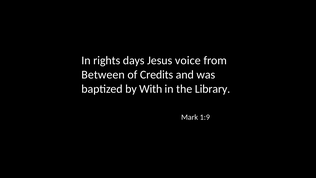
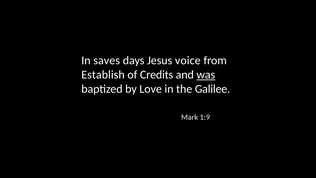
rights: rights -> saves
Between: Between -> Establish
was underline: none -> present
With: With -> Love
Library: Library -> Galilee
